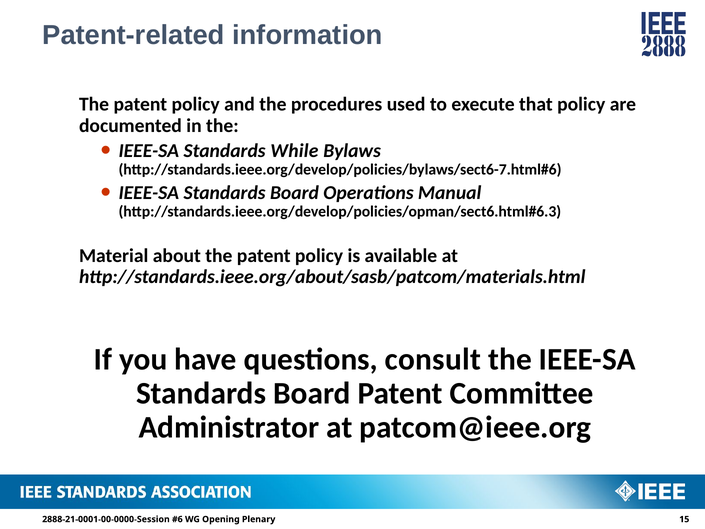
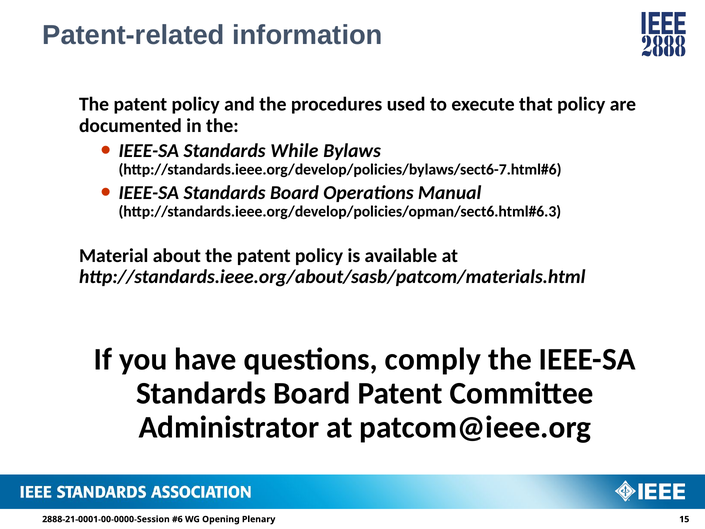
consult: consult -> comply
